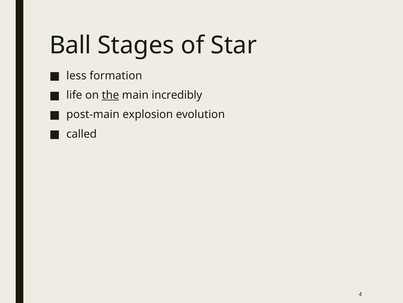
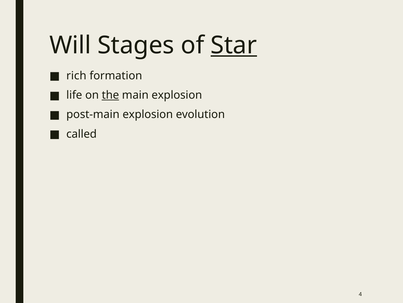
Ball: Ball -> Will
Star underline: none -> present
less: less -> rich
main incredibly: incredibly -> explosion
